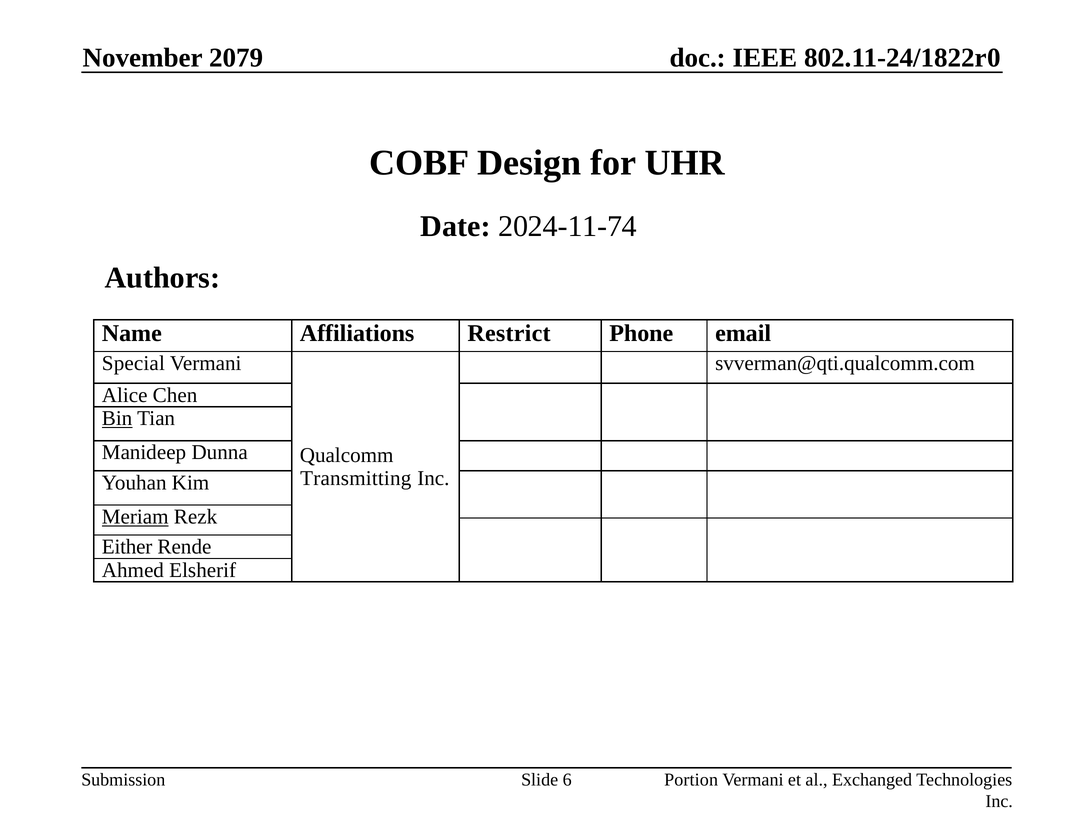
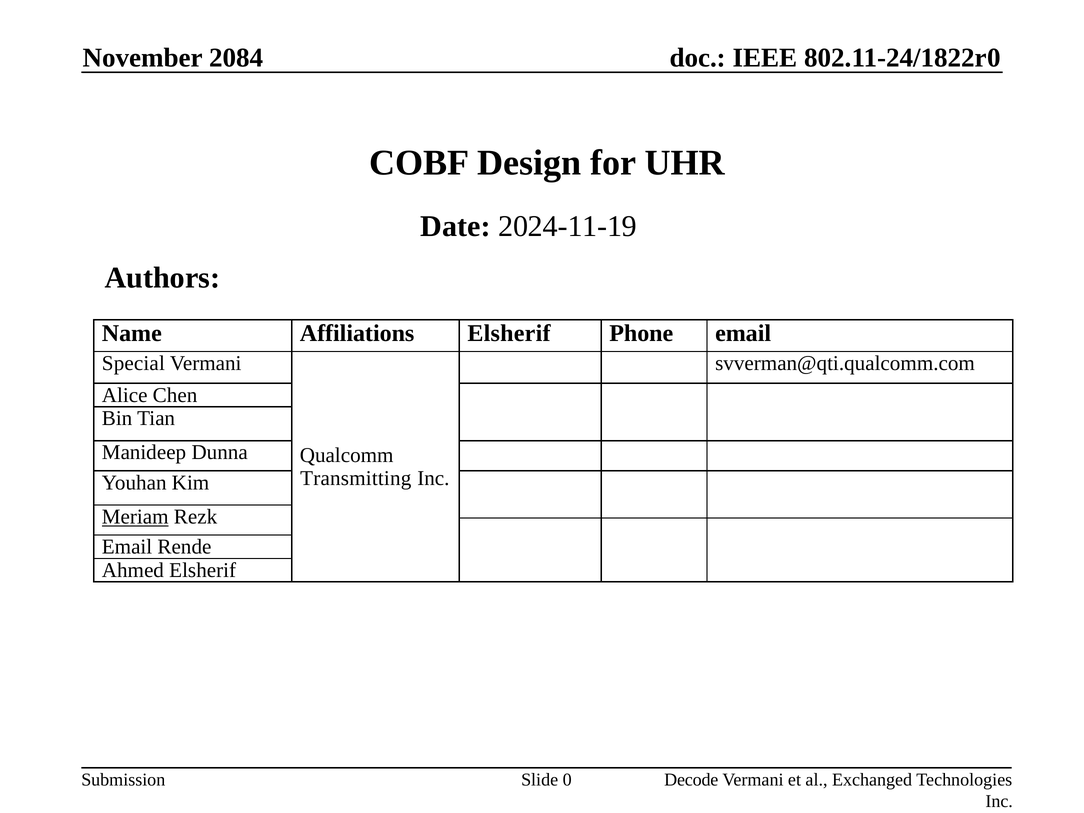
2079: 2079 -> 2084
2024-11-74: 2024-11-74 -> 2024-11-19
Affiliations Restrict: Restrict -> Elsherif
Bin underline: present -> none
Either at (127, 547): Either -> Email
6: 6 -> 0
Portion: Portion -> Decode
